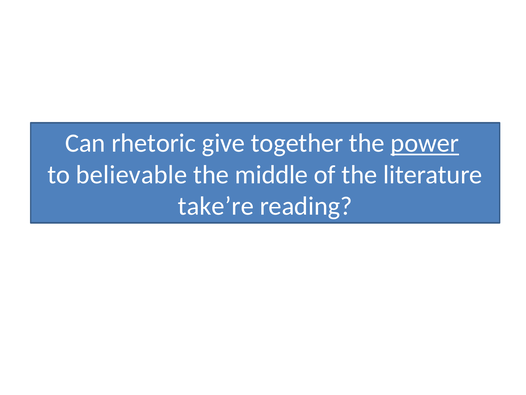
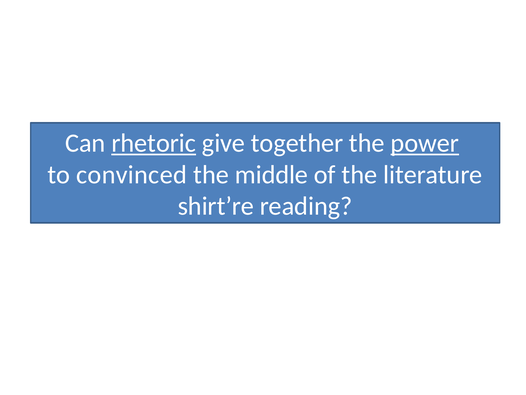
rhetoric underline: none -> present
believable: believable -> convinced
take’re: take’re -> shirt’re
